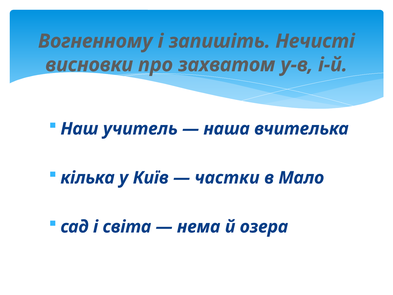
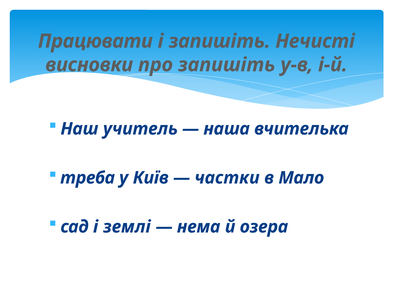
Вогненному: Вогненному -> Працювати
про захватом: захватом -> запишіть
кілька: кілька -> треба
світа: світа -> землі
